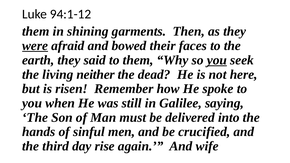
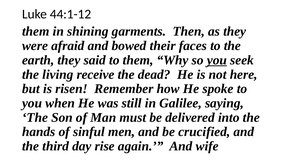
94:1-12: 94:1-12 -> 44:1-12
were underline: present -> none
neither: neither -> receive
